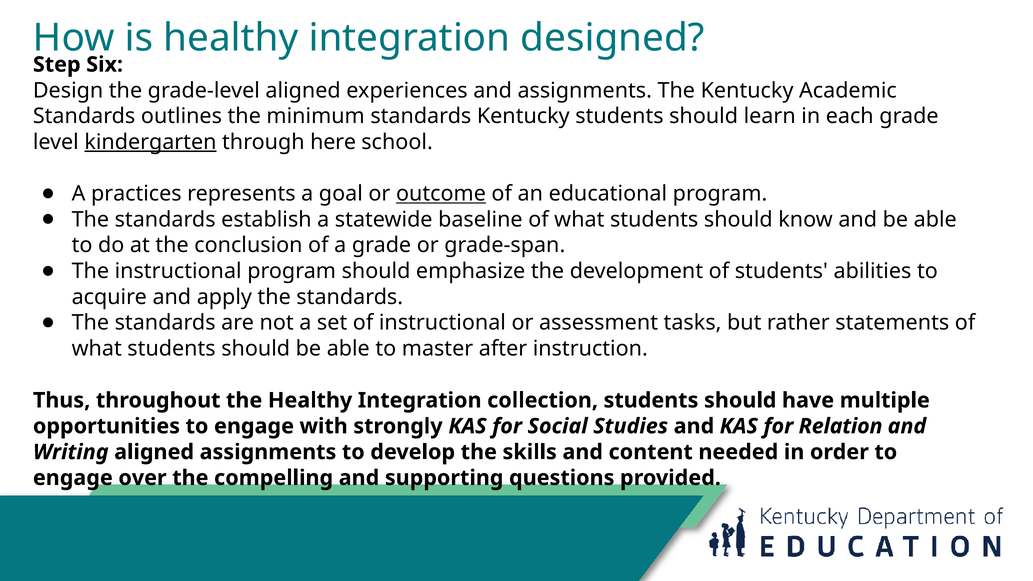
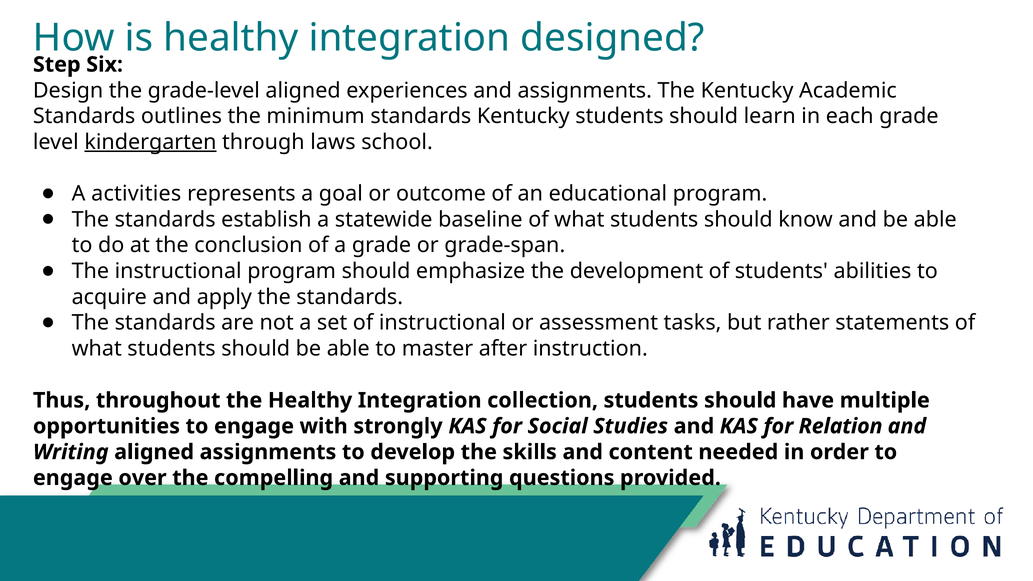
here: here -> laws
practices: practices -> activities
outcome underline: present -> none
